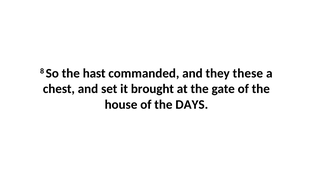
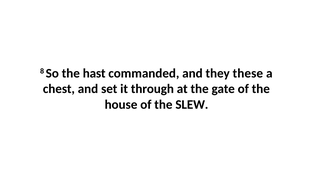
brought: brought -> through
DAYS: DAYS -> SLEW
